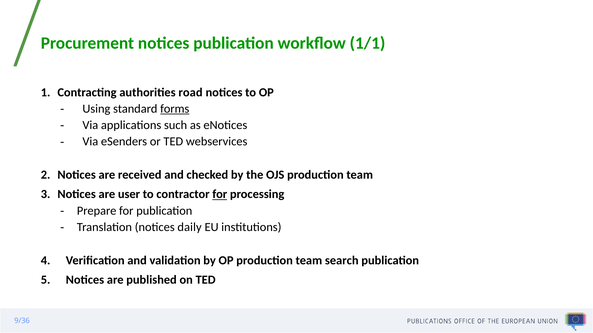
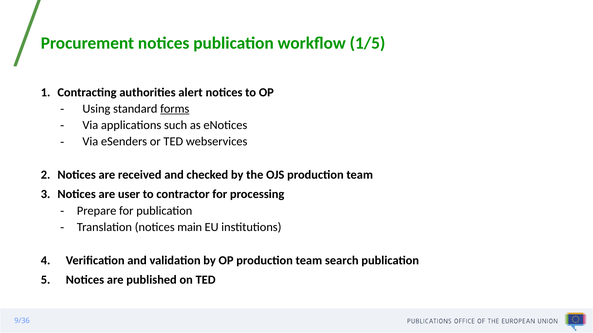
1/1: 1/1 -> 1/5
road: road -> alert
for at (220, 195) underline: present -> none
daily: daily -> main
